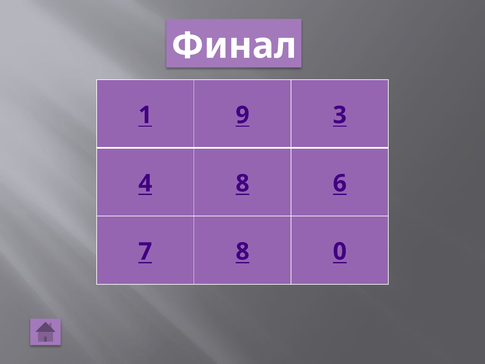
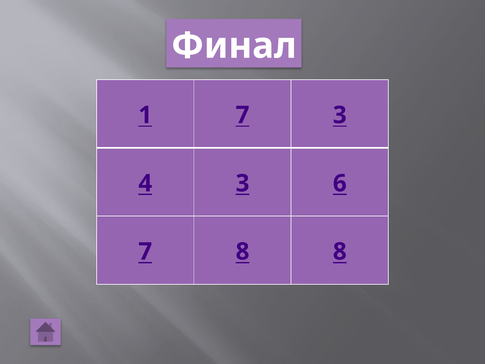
1 9: 9 -> 7
4 8: 8 -> 3
8 0: 0 -> 8
